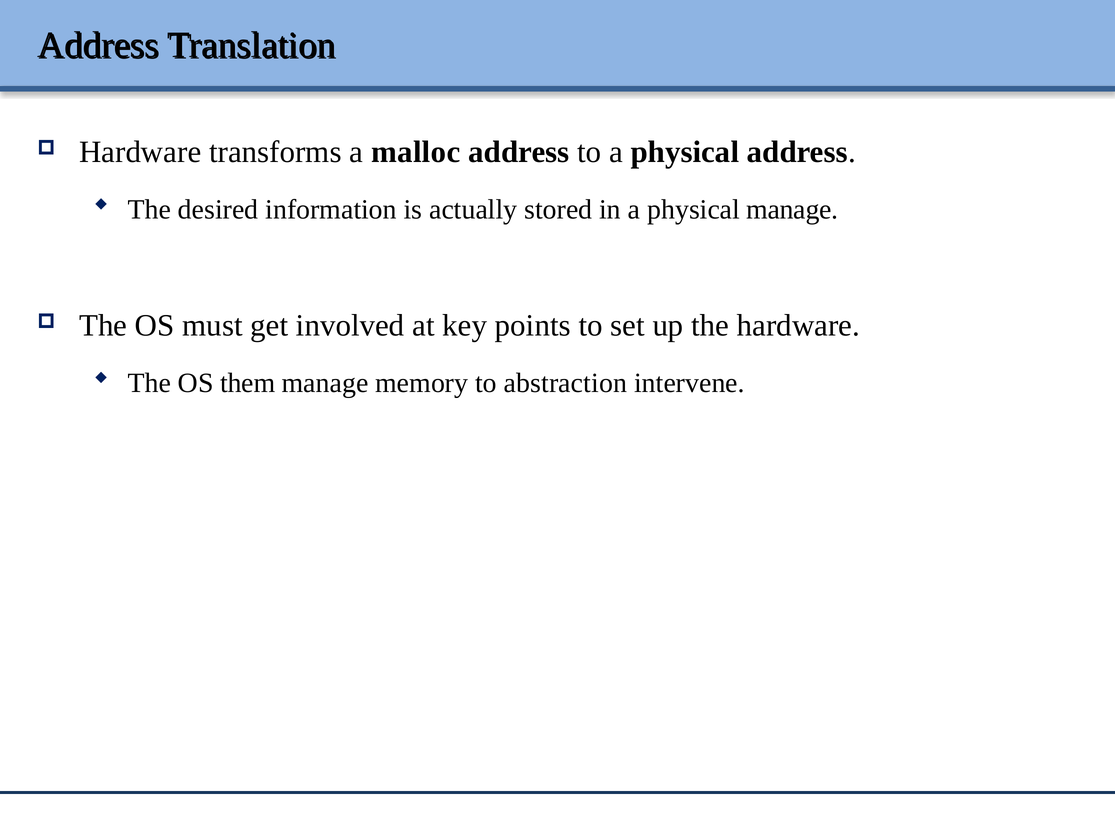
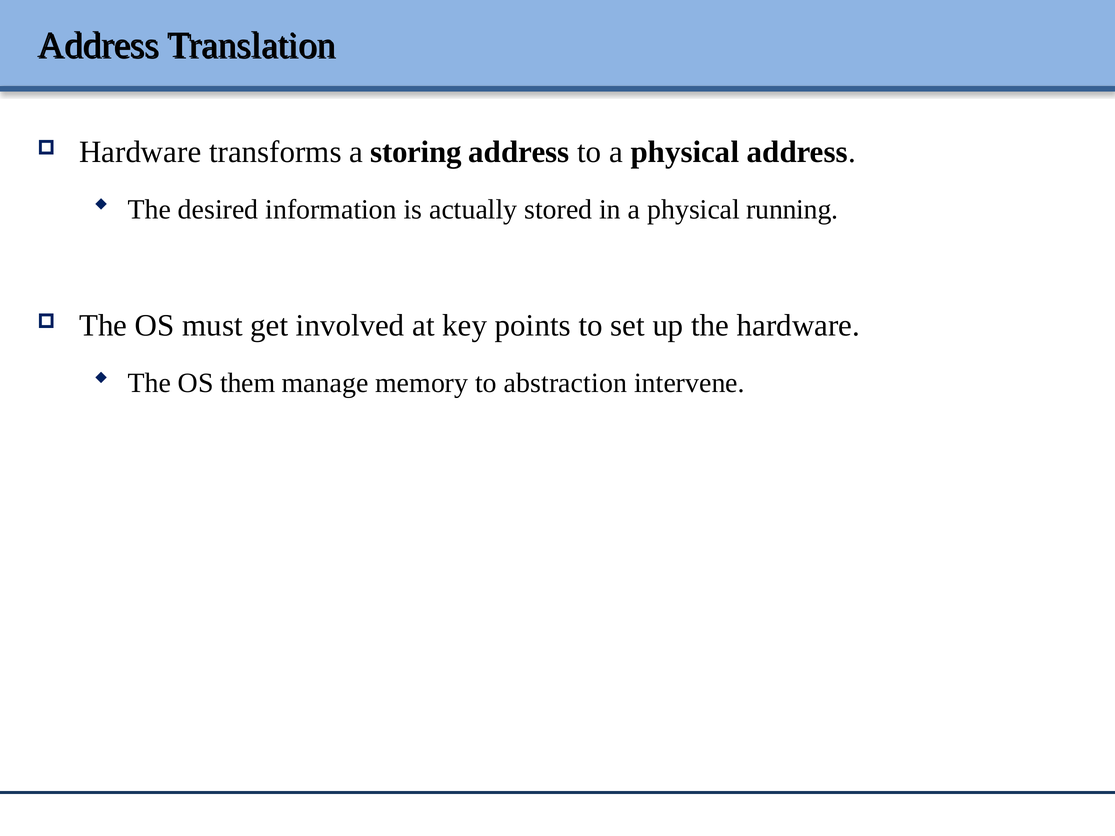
malloc: malloc -> storing
physical manage: manage -> running
